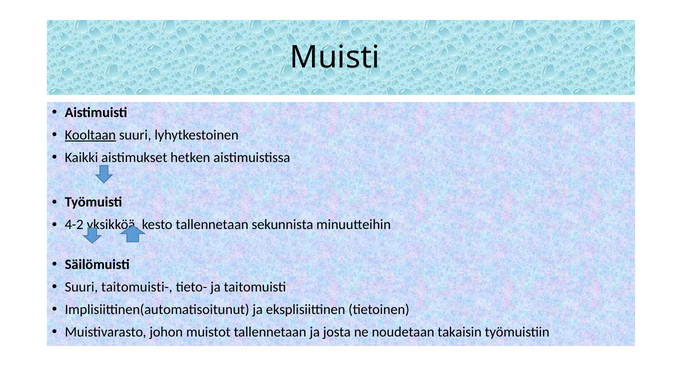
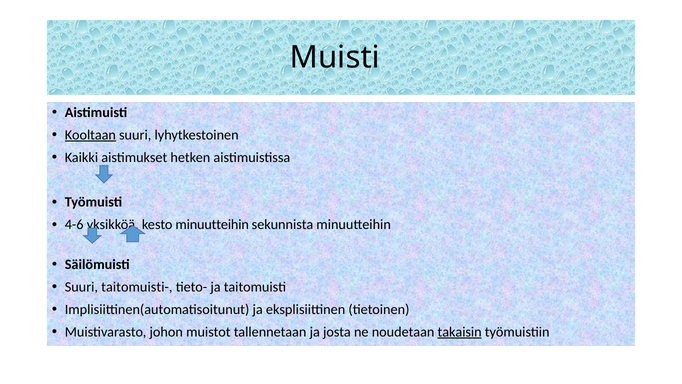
4-2: 4-2 -> 4-6
kesto tallennetaan: tallennetaan -> minuutteihin
takaisin underline: none -> present
